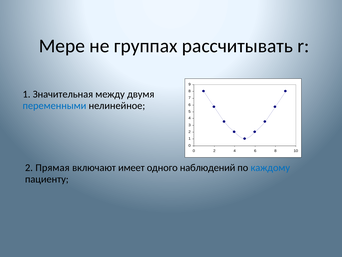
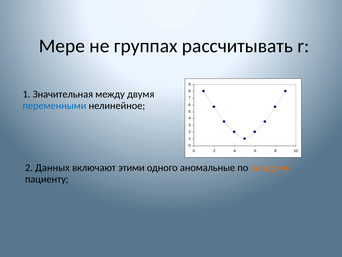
Прямая: Прямая -> Данных
имеет: имеет -> этими
наблюдений: наблюдений -> аномальные
каждому colour: blue -> orange
